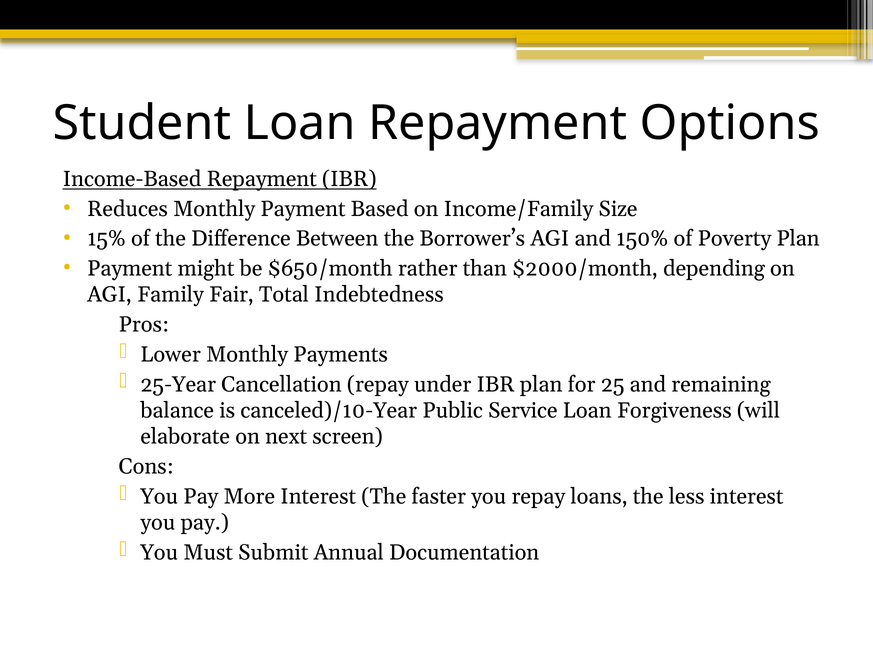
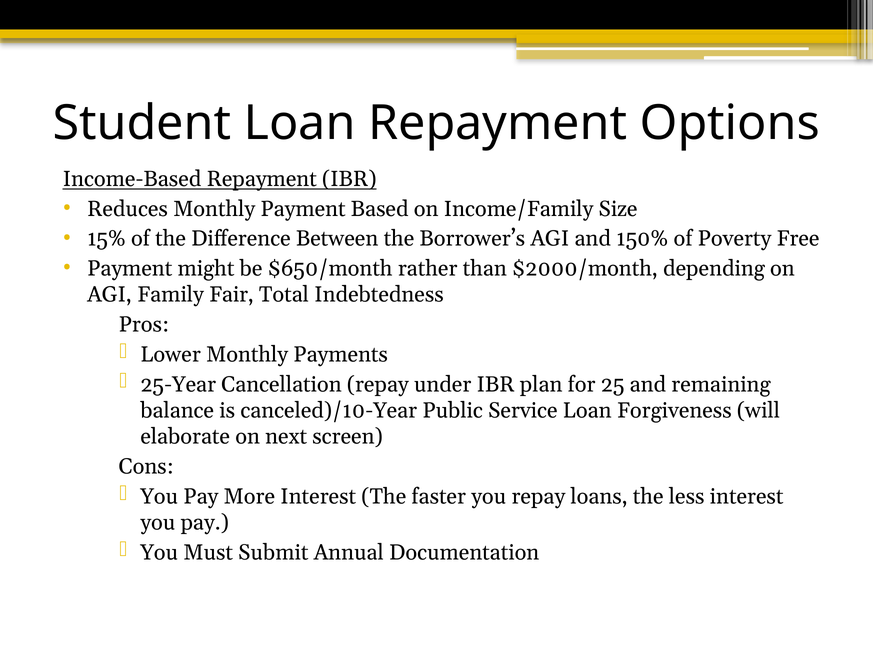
Poverty Plan: Plan -> Free
